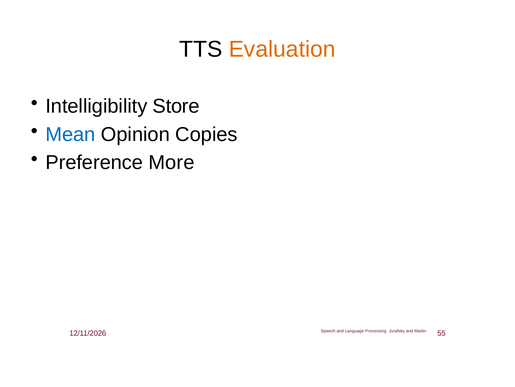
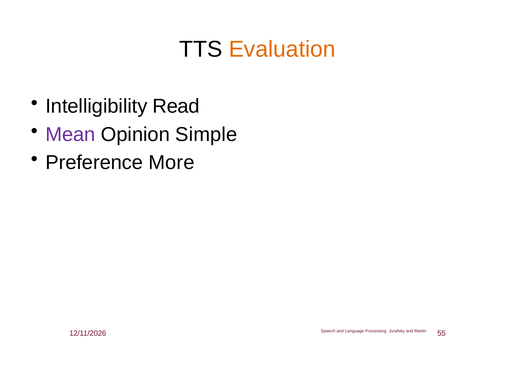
Store: Store -> Read
Mean colour: blue -> purple
Copies: Copies -> Simple
